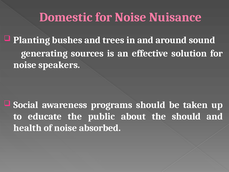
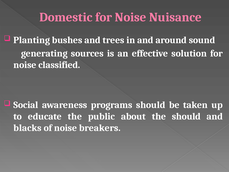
speakers: speakers -> classified
health: health -> blacks
absorbed: absorbed -> breakers
